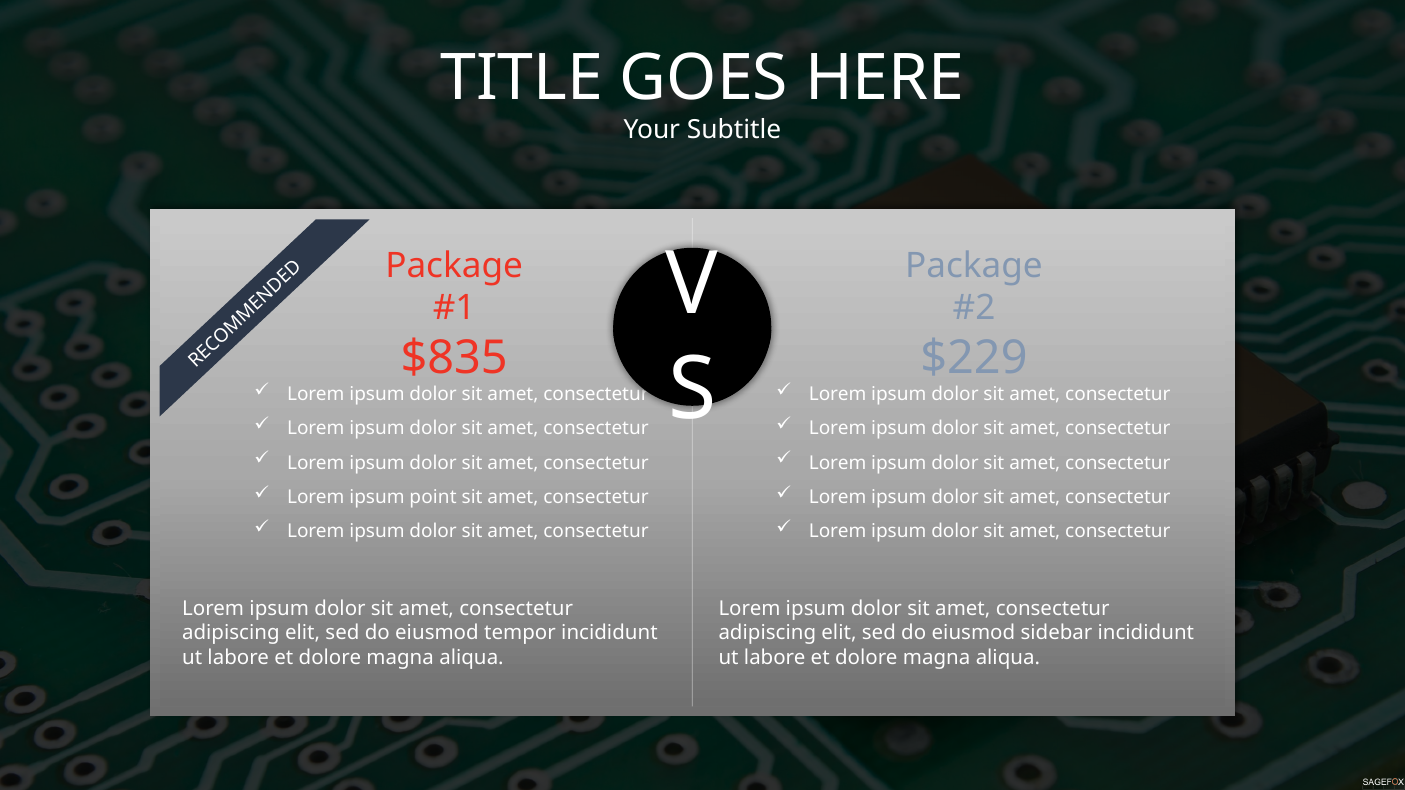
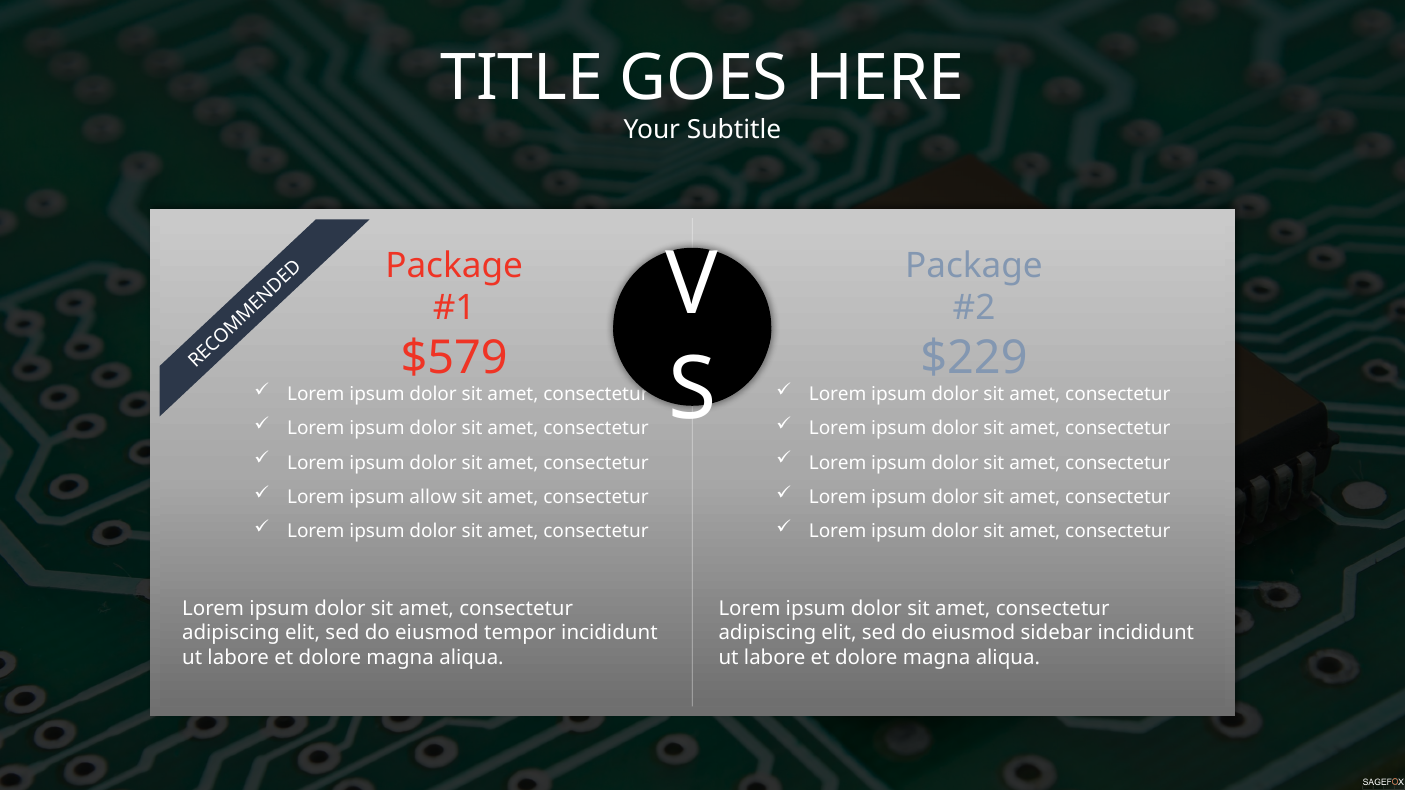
$835: $835 -> $579
point: point -> allow
